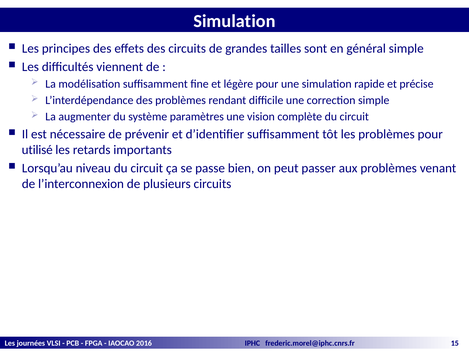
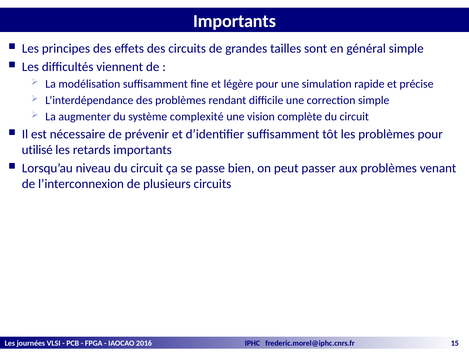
Simulation at (234, 21): Simulation -> Importants
paramètres: paramètres -> complexité
